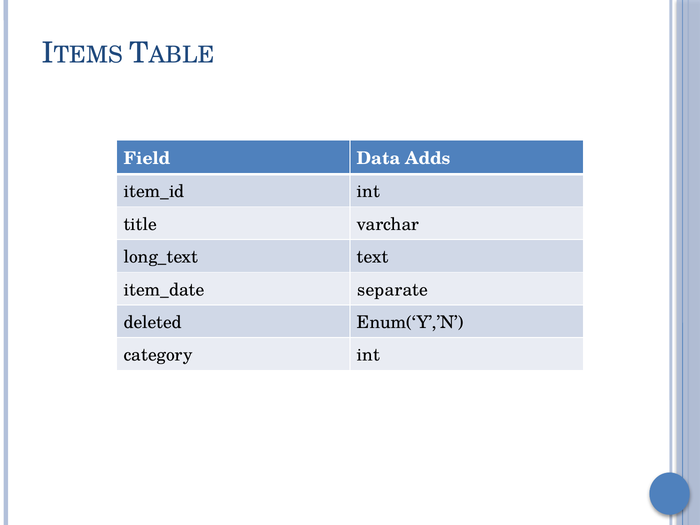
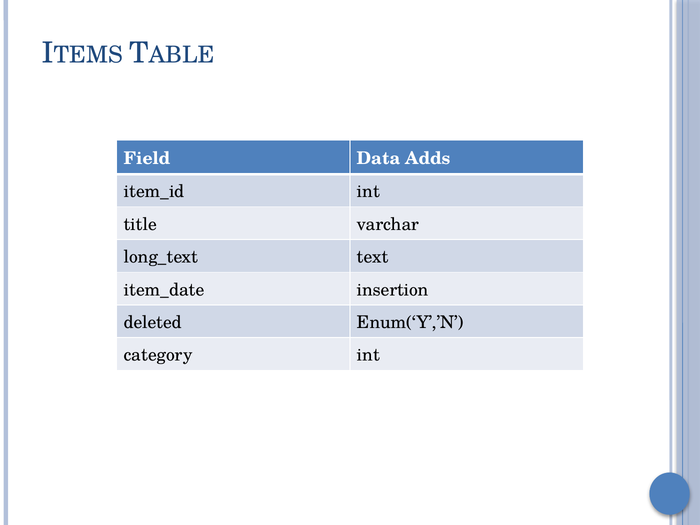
separate: separate -> insertion
